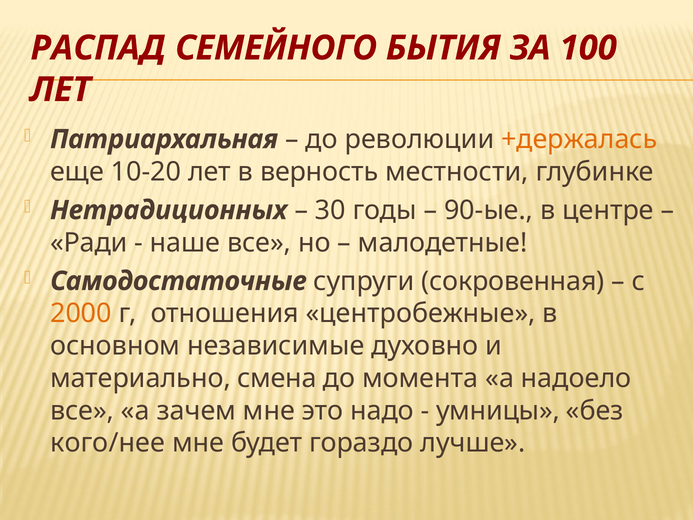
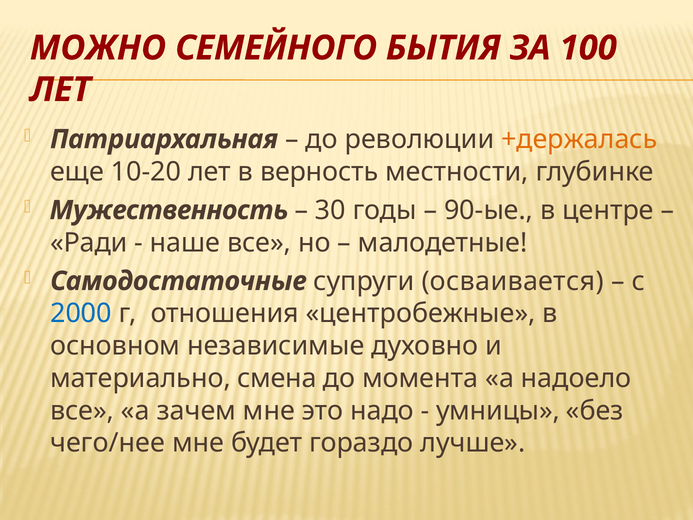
РАСПАД: РАСПАД -> МОЖНО
Нетрадиционных: Нетрадиционных -> Мужественность
сокровенная: сокровенная -> осваивается
2000 colour: orange -> blue
кого/нее: кого/нее -> чего/нее
